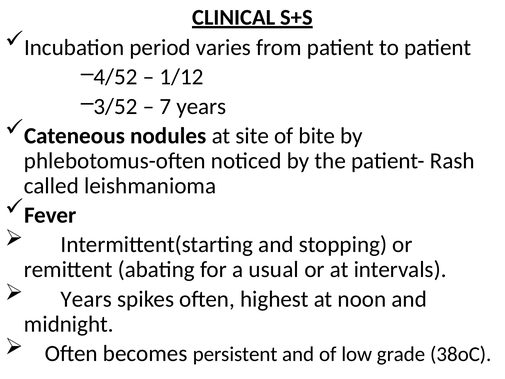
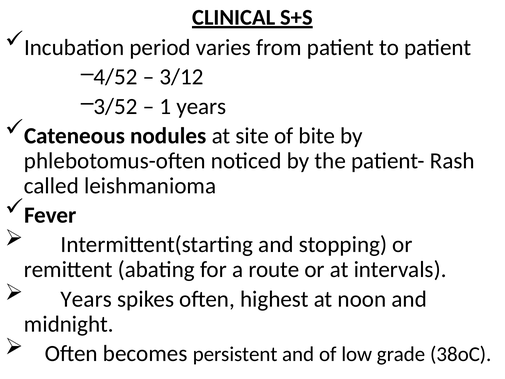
1/12: 1/12 -> 3/12
7: 7 -> 1
usual: usual -> route
